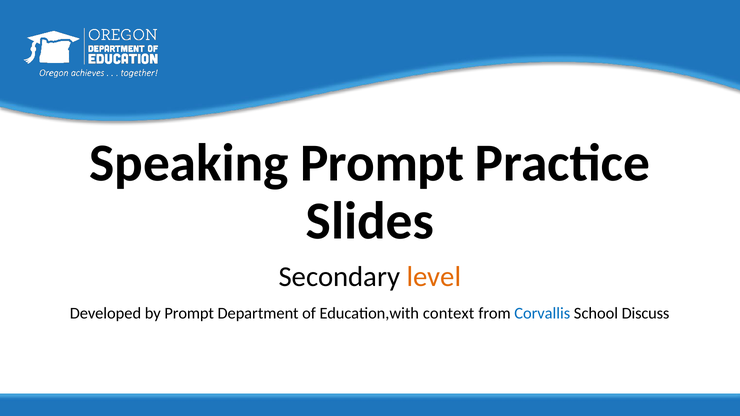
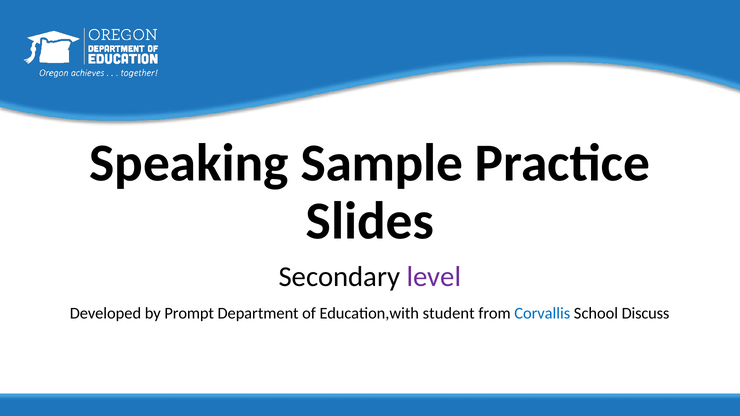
Speaking Prompt: Prompt -> Sample
level colour: orange -> purple
context: context -> student
